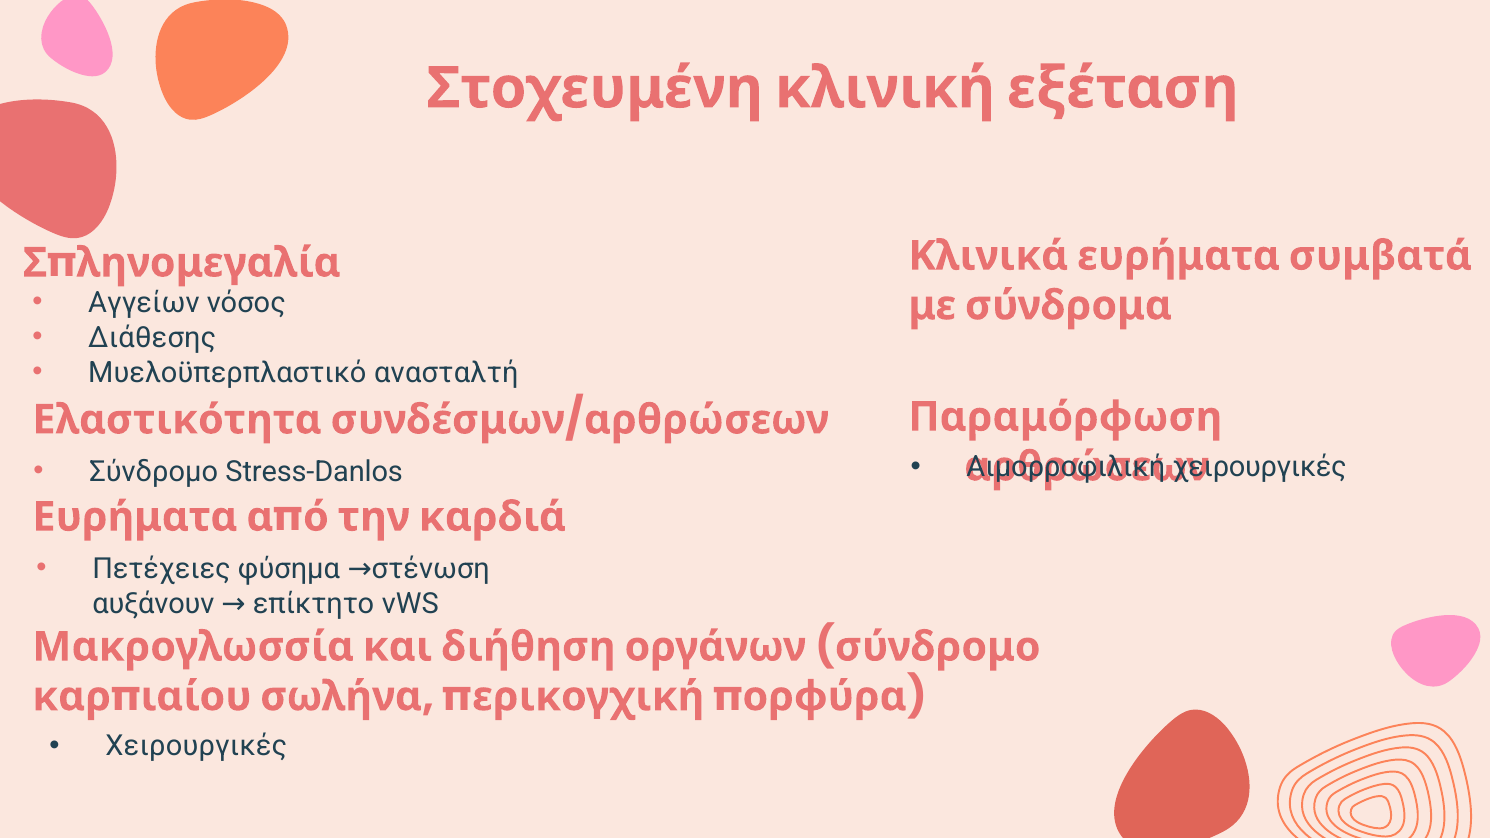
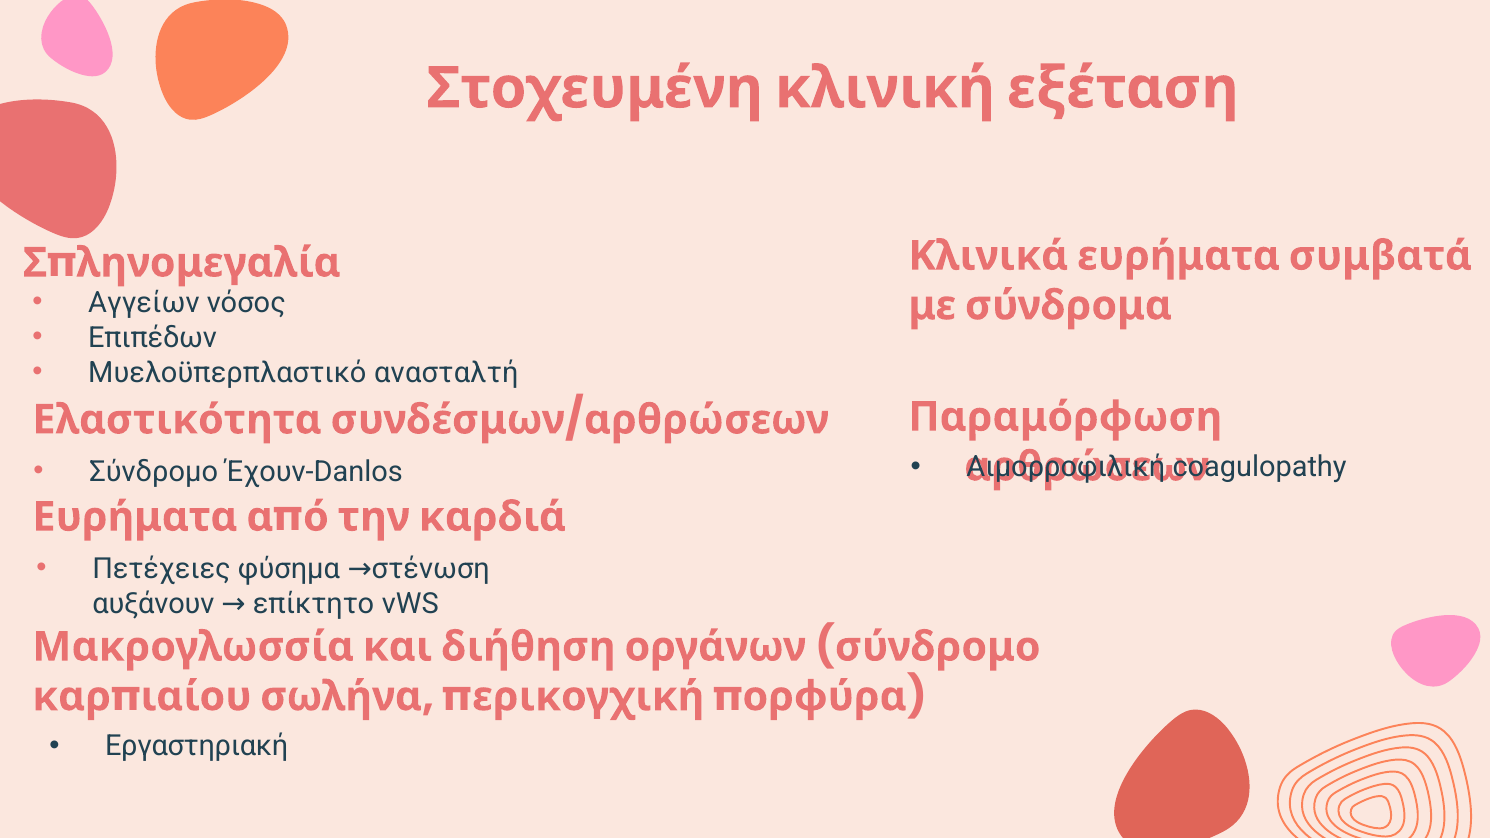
Διάθεσης: Διάθεσης -> Επιπέδων
χειρουργικές at (1260, 467): χειρουργικές -> coagulopathy
Stress-Danlos: Stress-Danlos -> Έχουν-Danlos
Χειρουργικές at (196, 746): Χειρουργικές -> Εργαστηριακή
